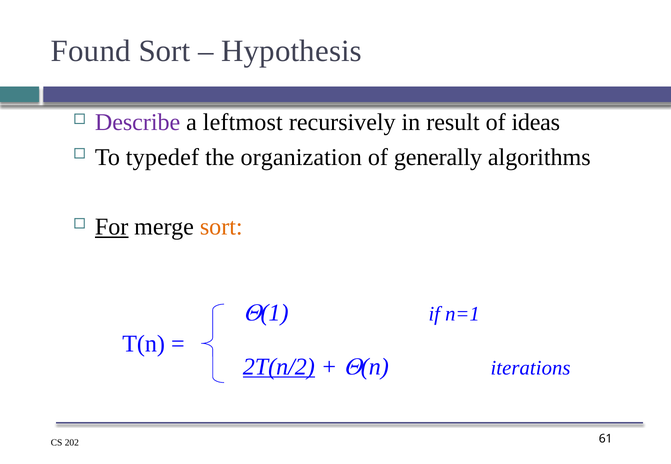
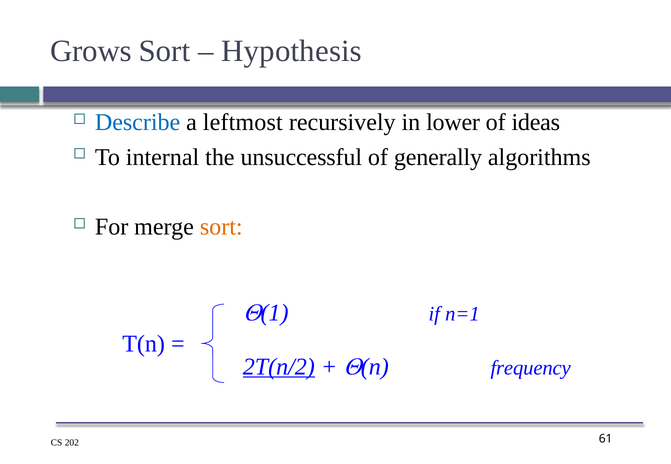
Found: Found -> Grows
Describe colour: purple -> blue
result: result -> lower
typedef: typedef -> internal
organization: organization -> unsuccessful
For underline: present -> none
iterations: iterations -> frequency
